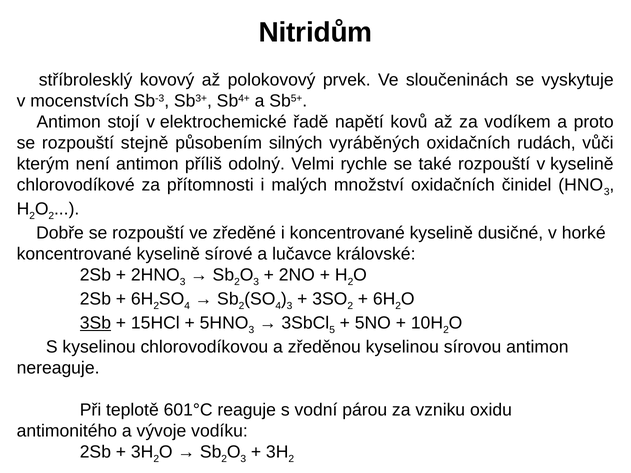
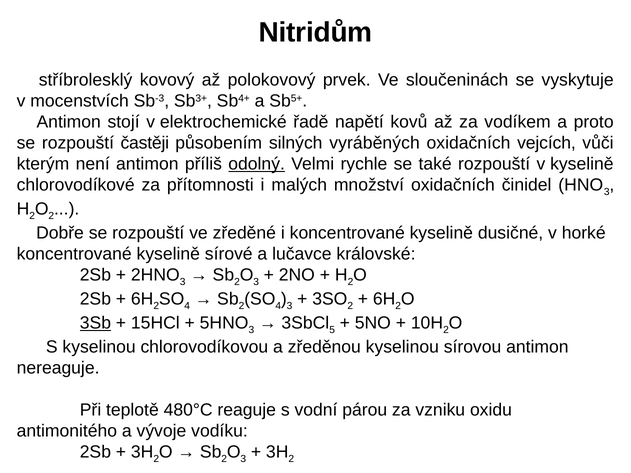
stejně: stejně -> častěji
rudách: rudách -> vejcích
odolný underline: none -> present
601°C: 601°C -> 480°C
